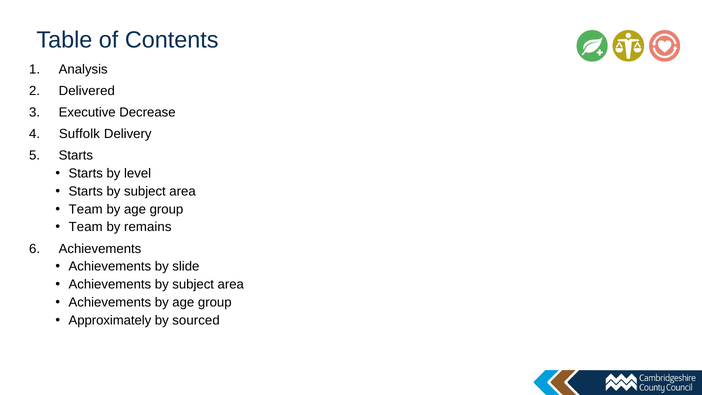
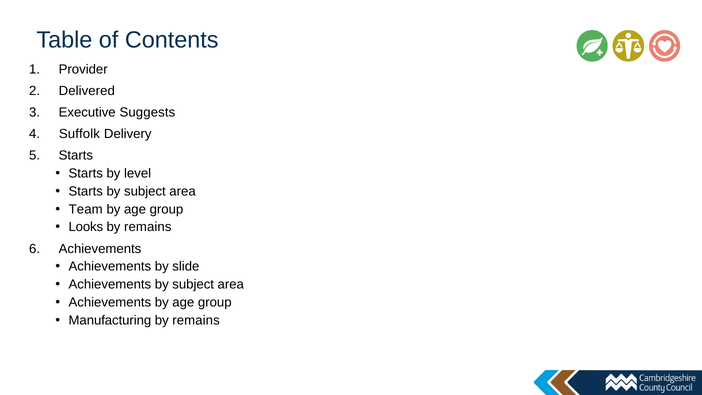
Analysis: Analysis -> Provider
Decrease: Decrease -> Suggests
Team at (86, 227): Team -> Looks
Approximately: Approximately -> Manufacturing
sourced at (196, 320): sourced -> remains
